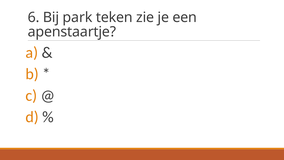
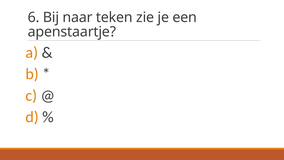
park: park -> naar
